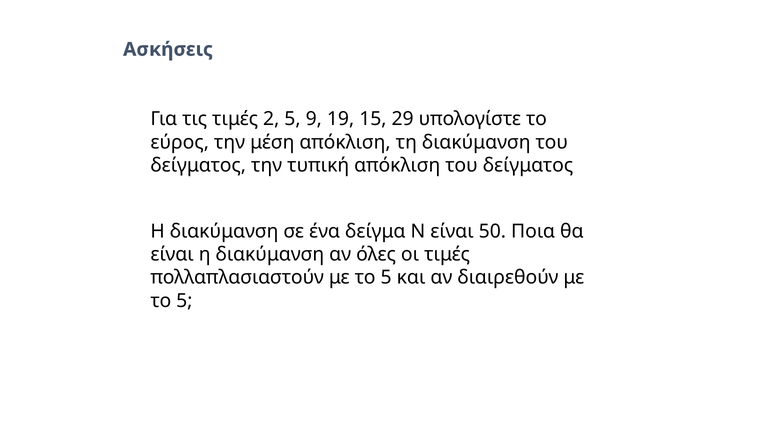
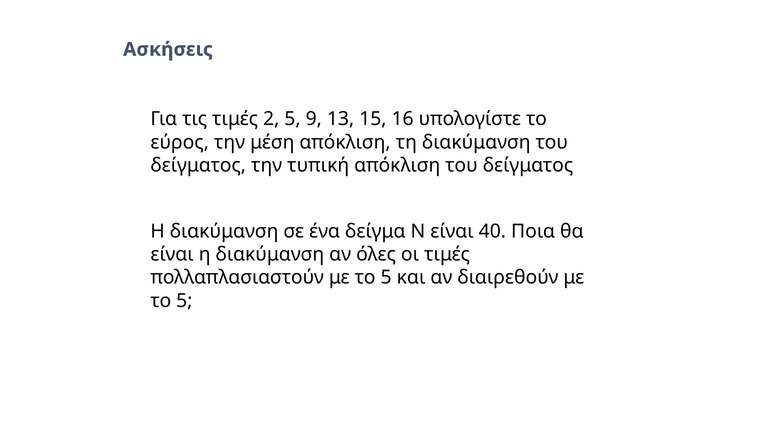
19: 19 -> 13
29: 29 -> 16
50: 50 -> 40
